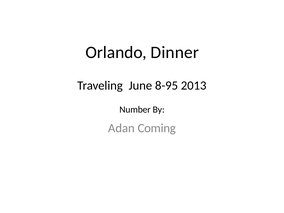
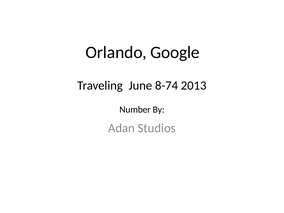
Dinner: Dinner -> Google
8-95: 8-95 -> 8-74
Coming: Coming -> Studios
